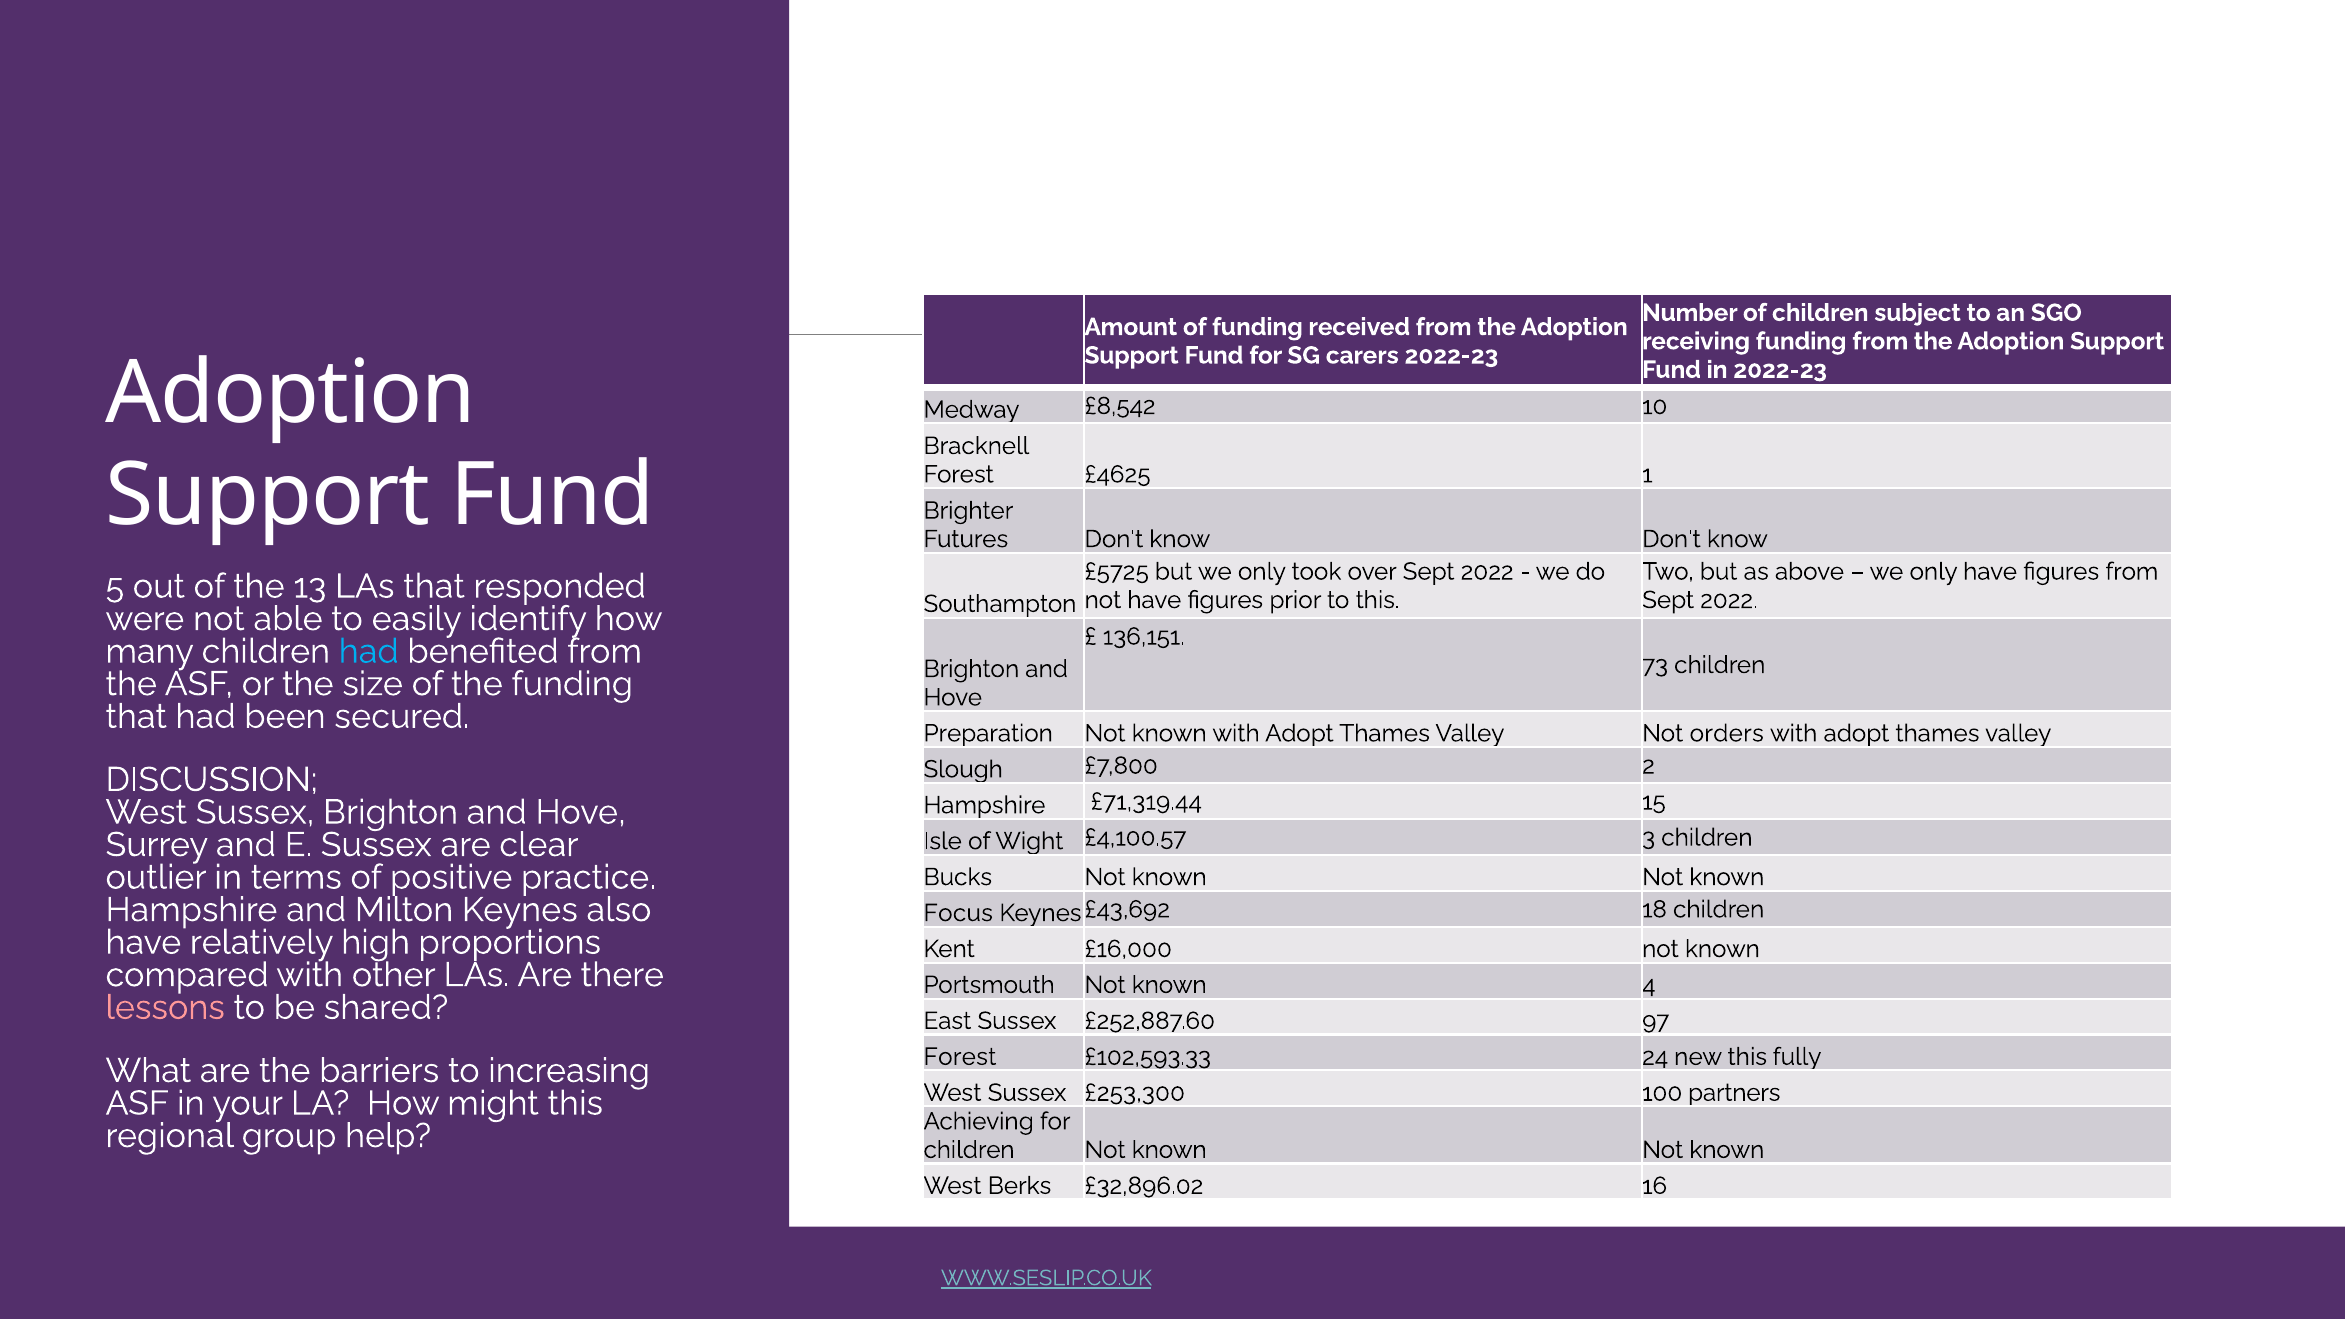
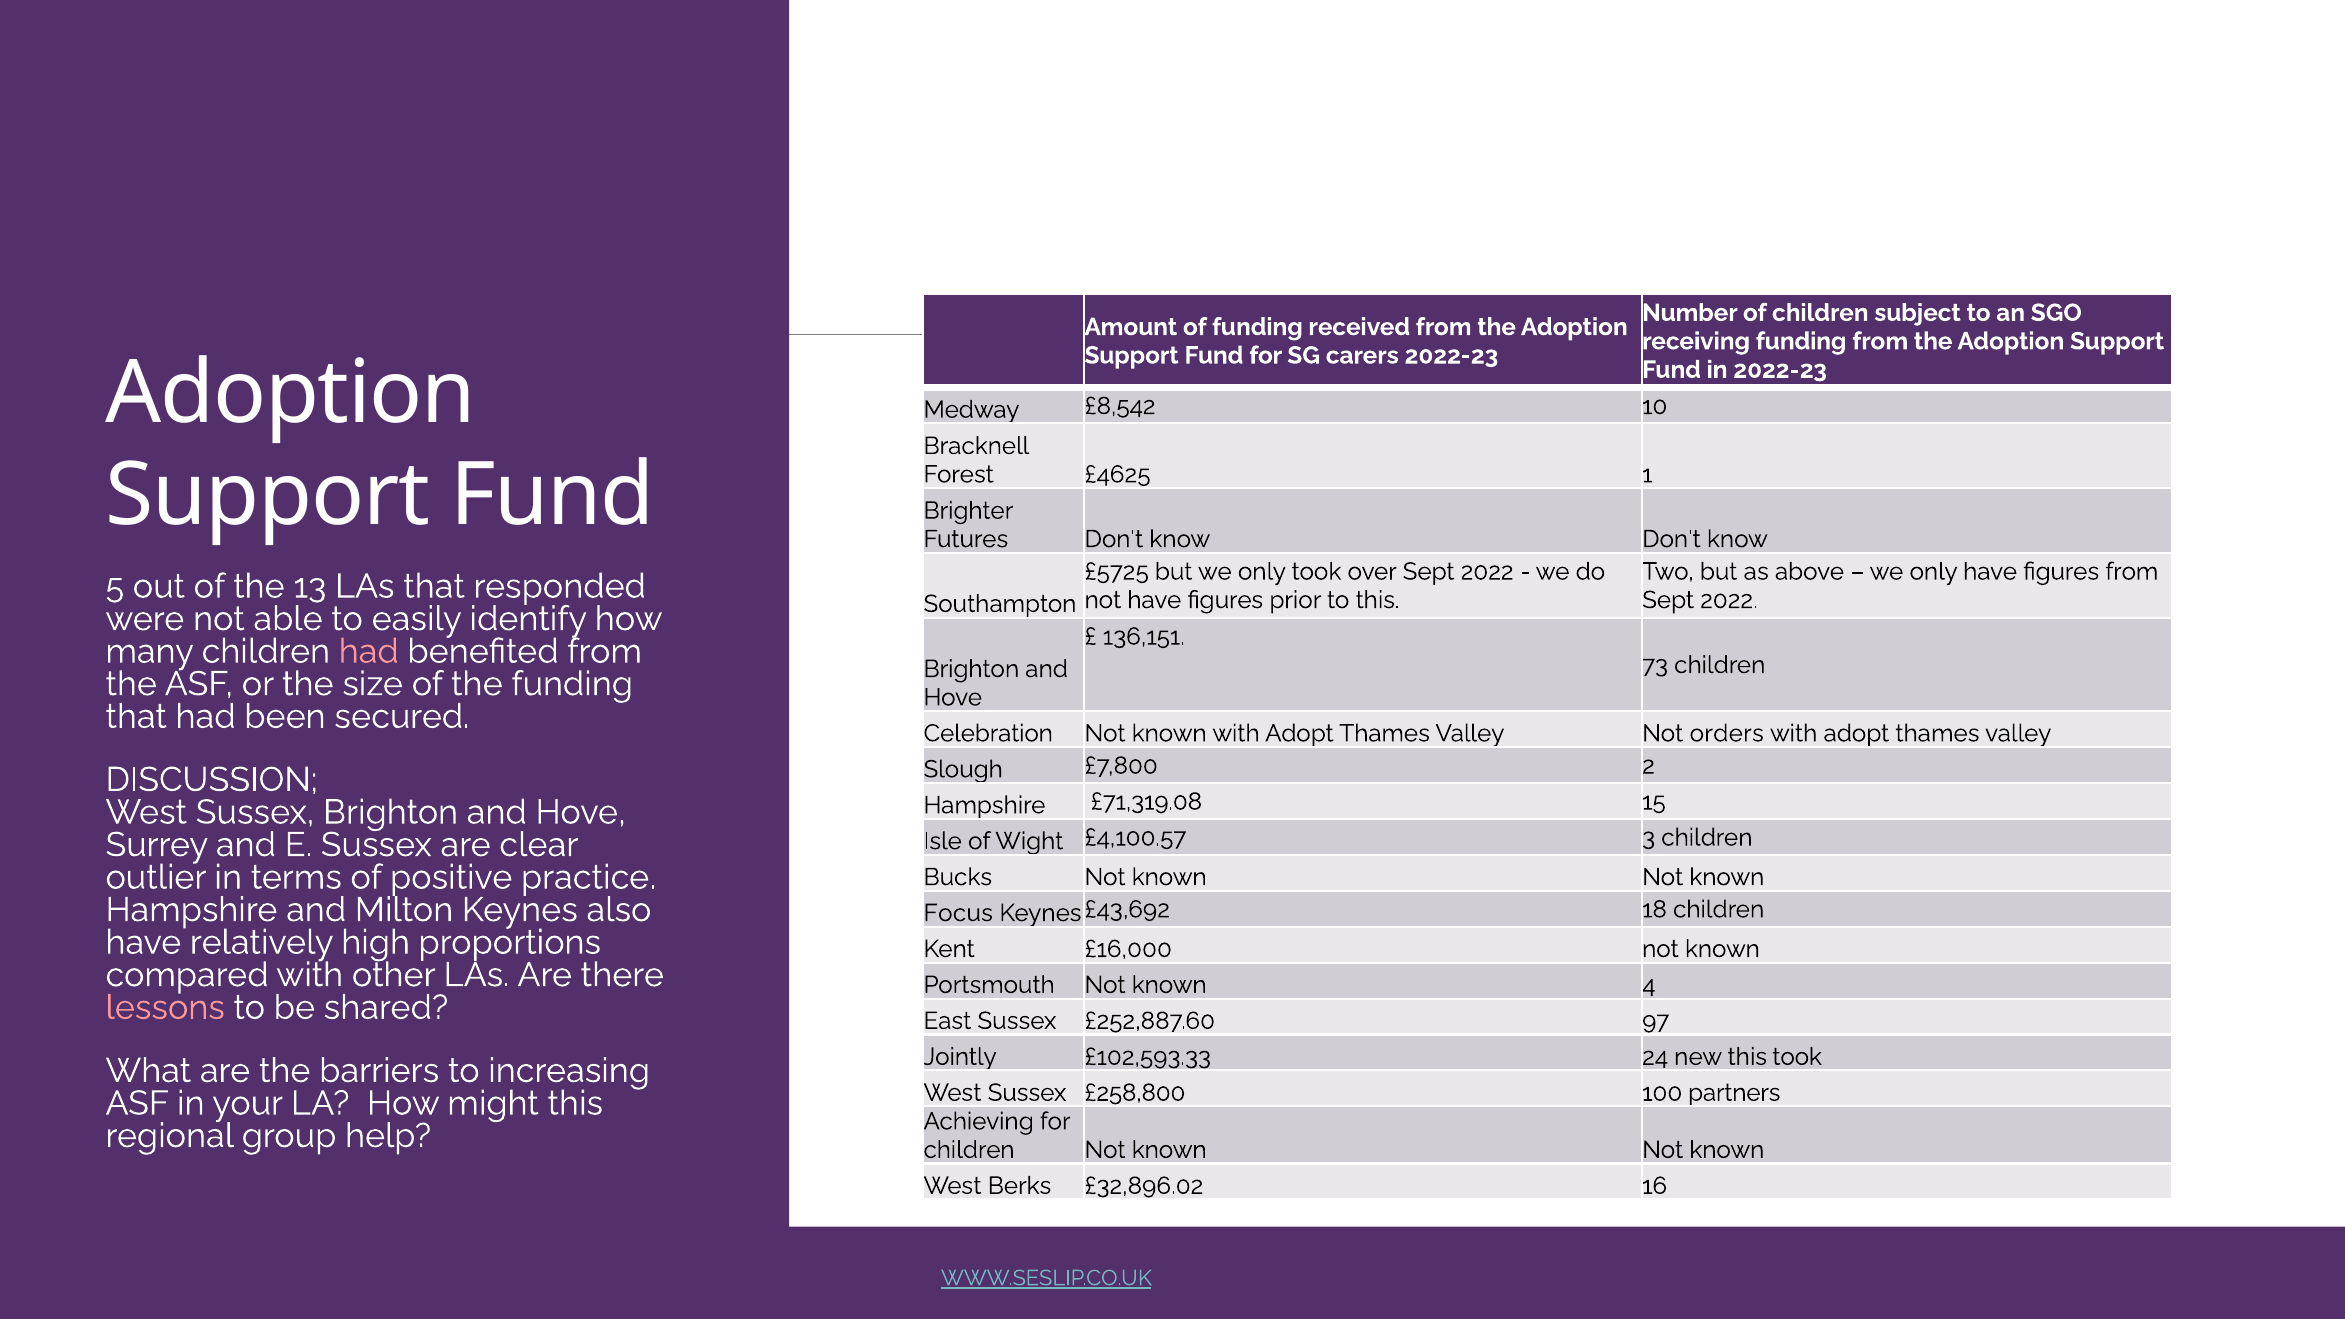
had at (369, 651) colour: light blue -> pink
Preparation: Preparation -> Celebration
£71,319.44: £71,319.44 -> £71,319.08
Forest at (960, 1057): Forest -> Jointly
this fully: fully -> took
£253,300: £253,300 -> £258,800
